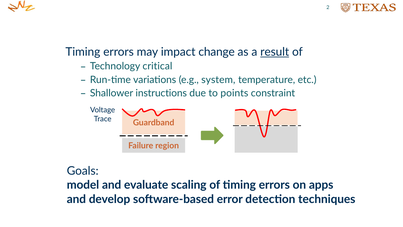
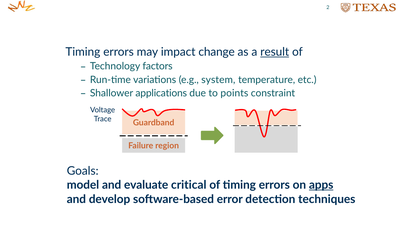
critical: critical -> factors
instructions: instructions -> applications
scaling: scaling -> critical
apps underline: none -> present
